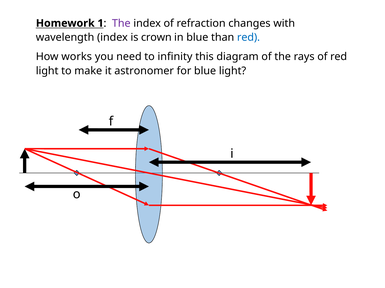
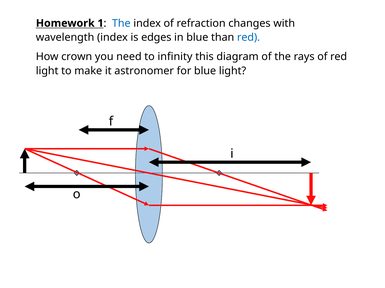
The at (121, 23) colour: purple -> blue
crown: crown -> edges
works: works -> crown
